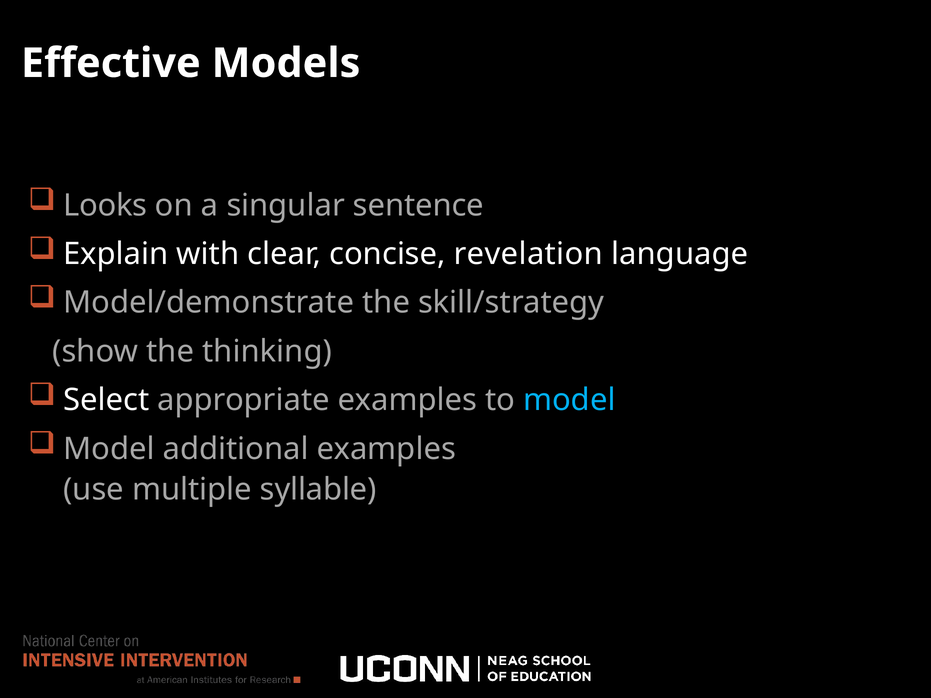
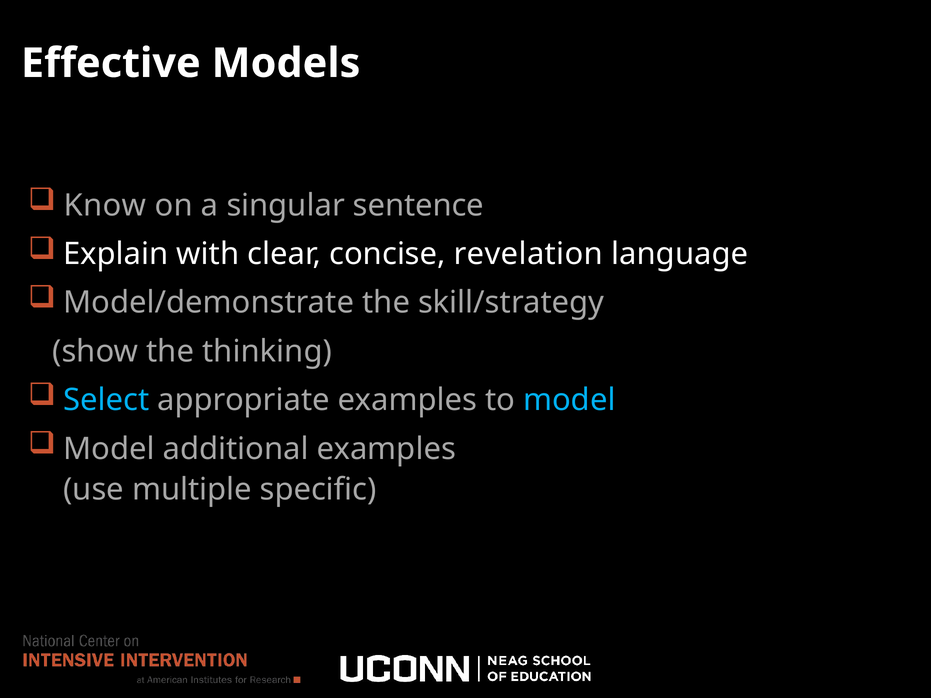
Looks: Looks -> Know
Select colour: white -> light blue
syllable: syllable -> specific
